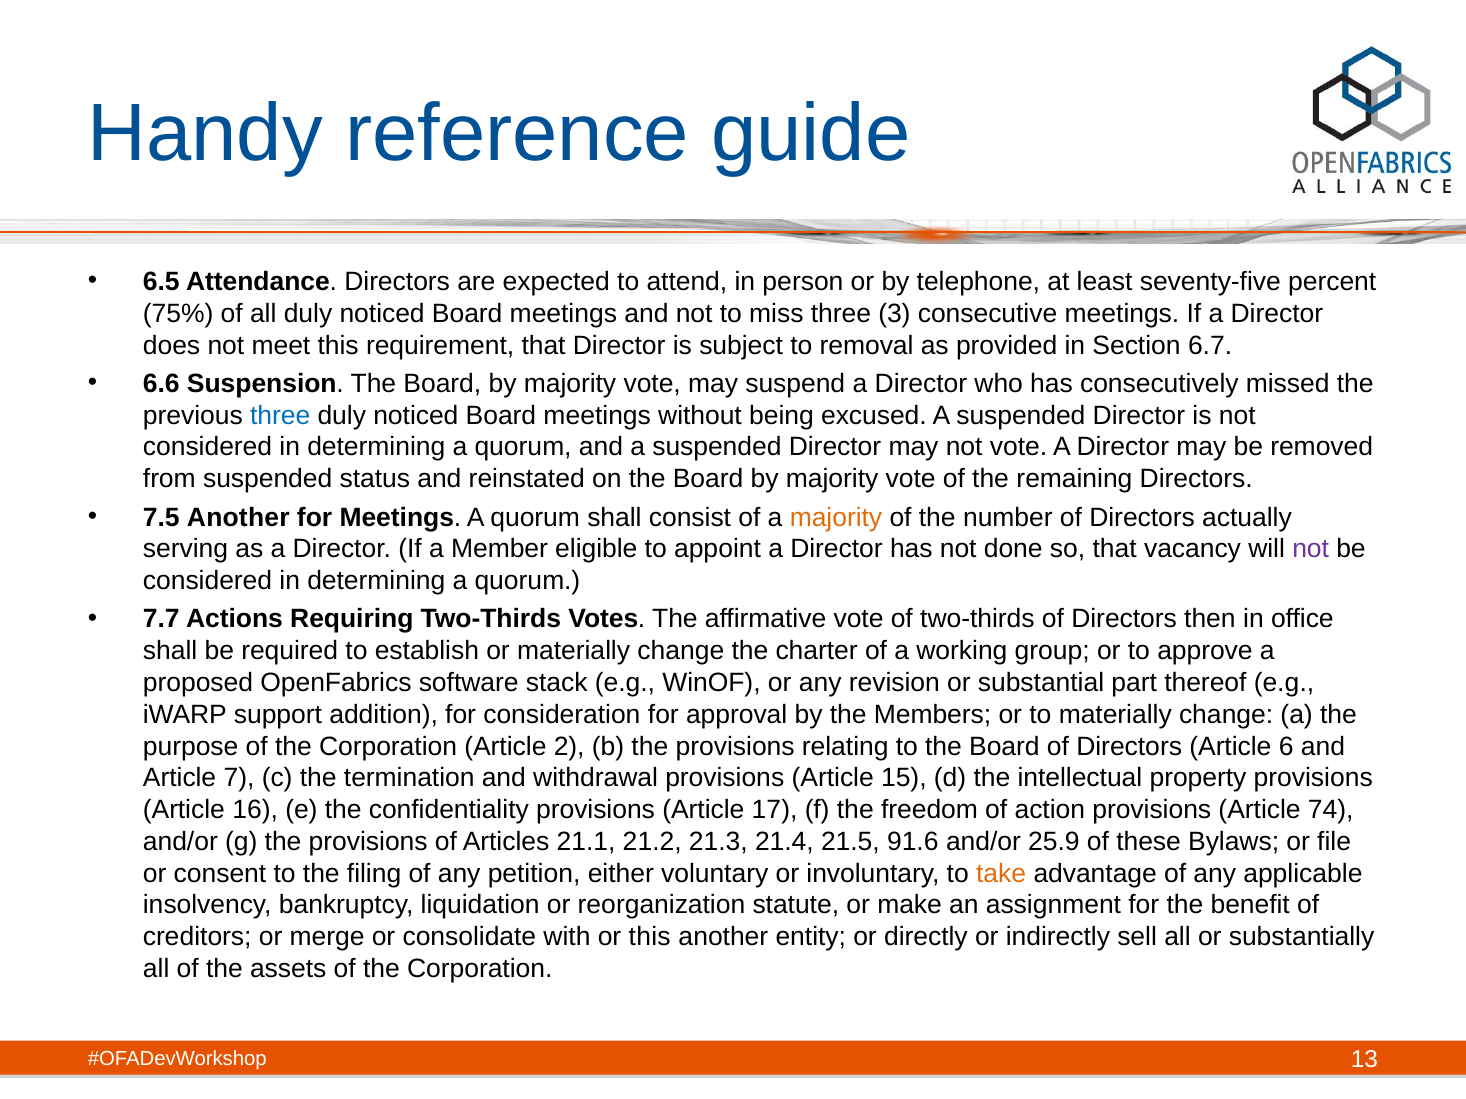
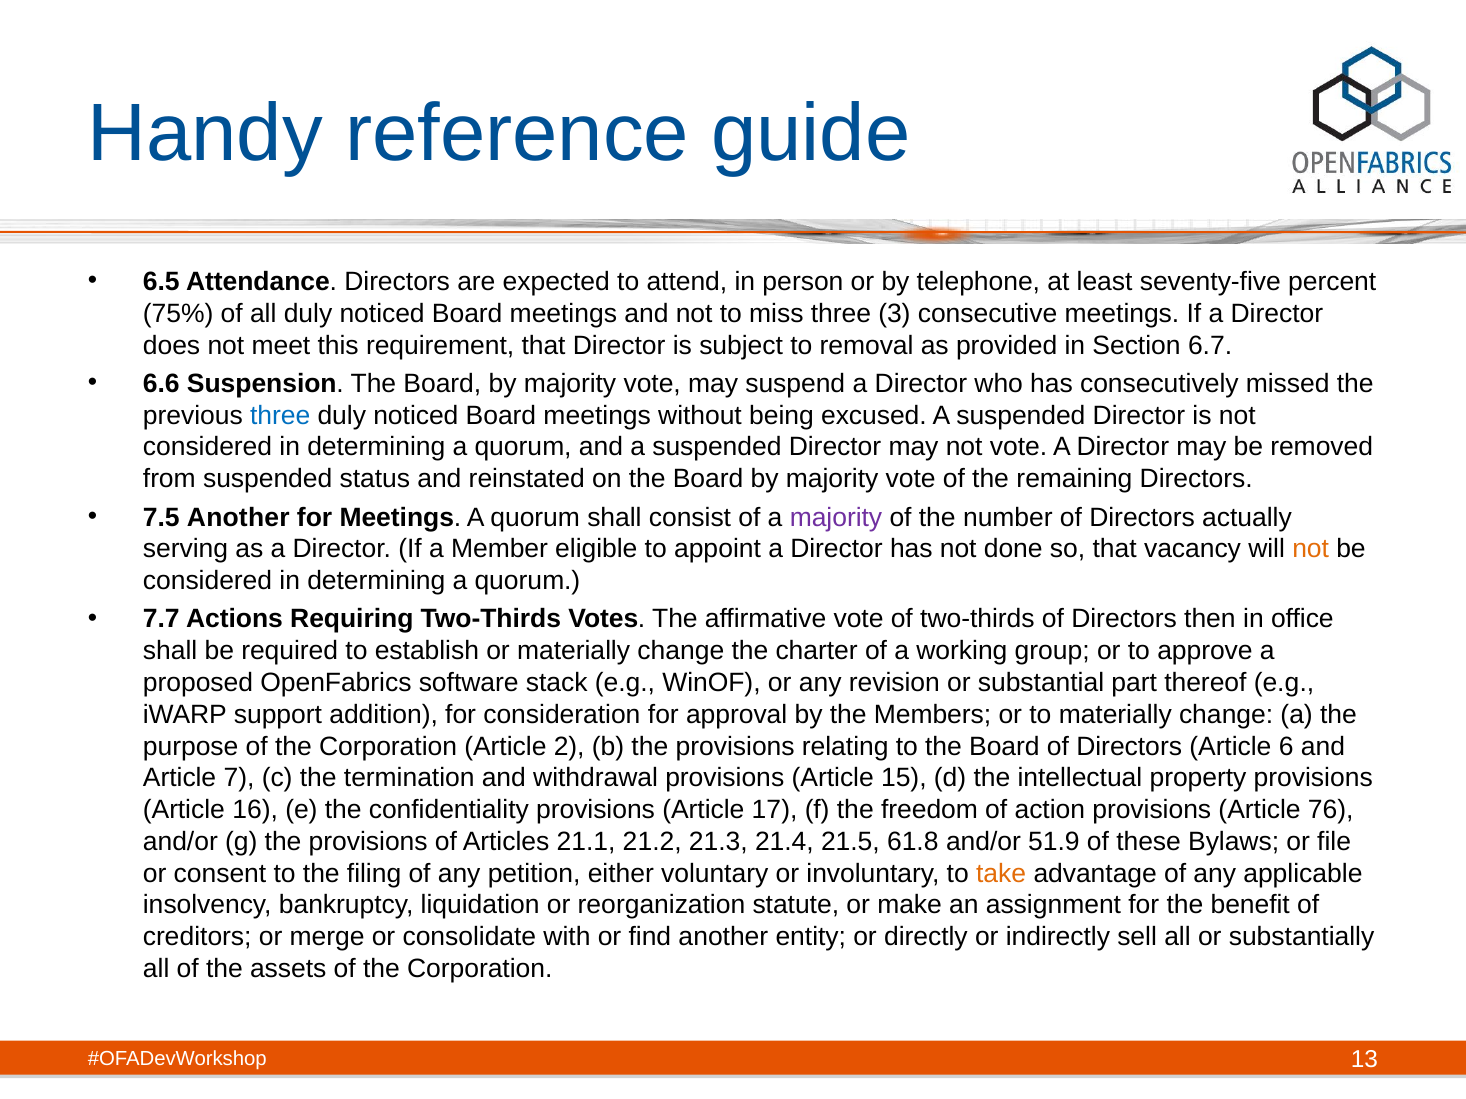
majority at (836, 518) colour: orange -> purple
not at (1311, 549) colour: purple -> orange
74: 74 -> 76
91.6: 91.6 -> 61.8
25.9: 25.9 -> 51.9
or this: this -> find
